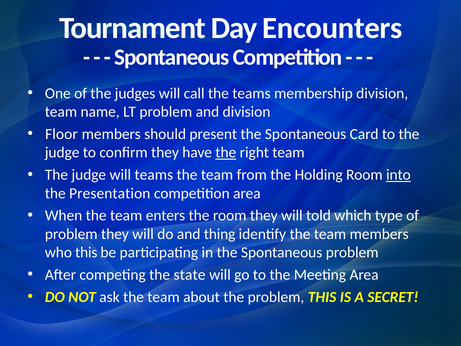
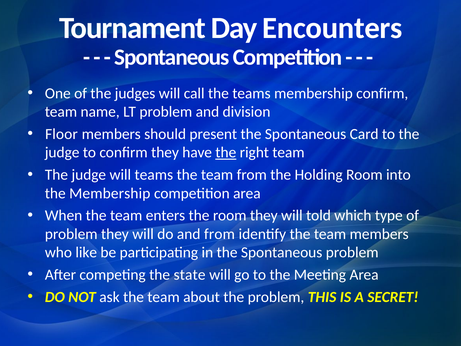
membership division: division -> confirm
into underline: present -> none
the Presentation: Presentation -> Membership
and thing: thing -> from
who this: this -> like
